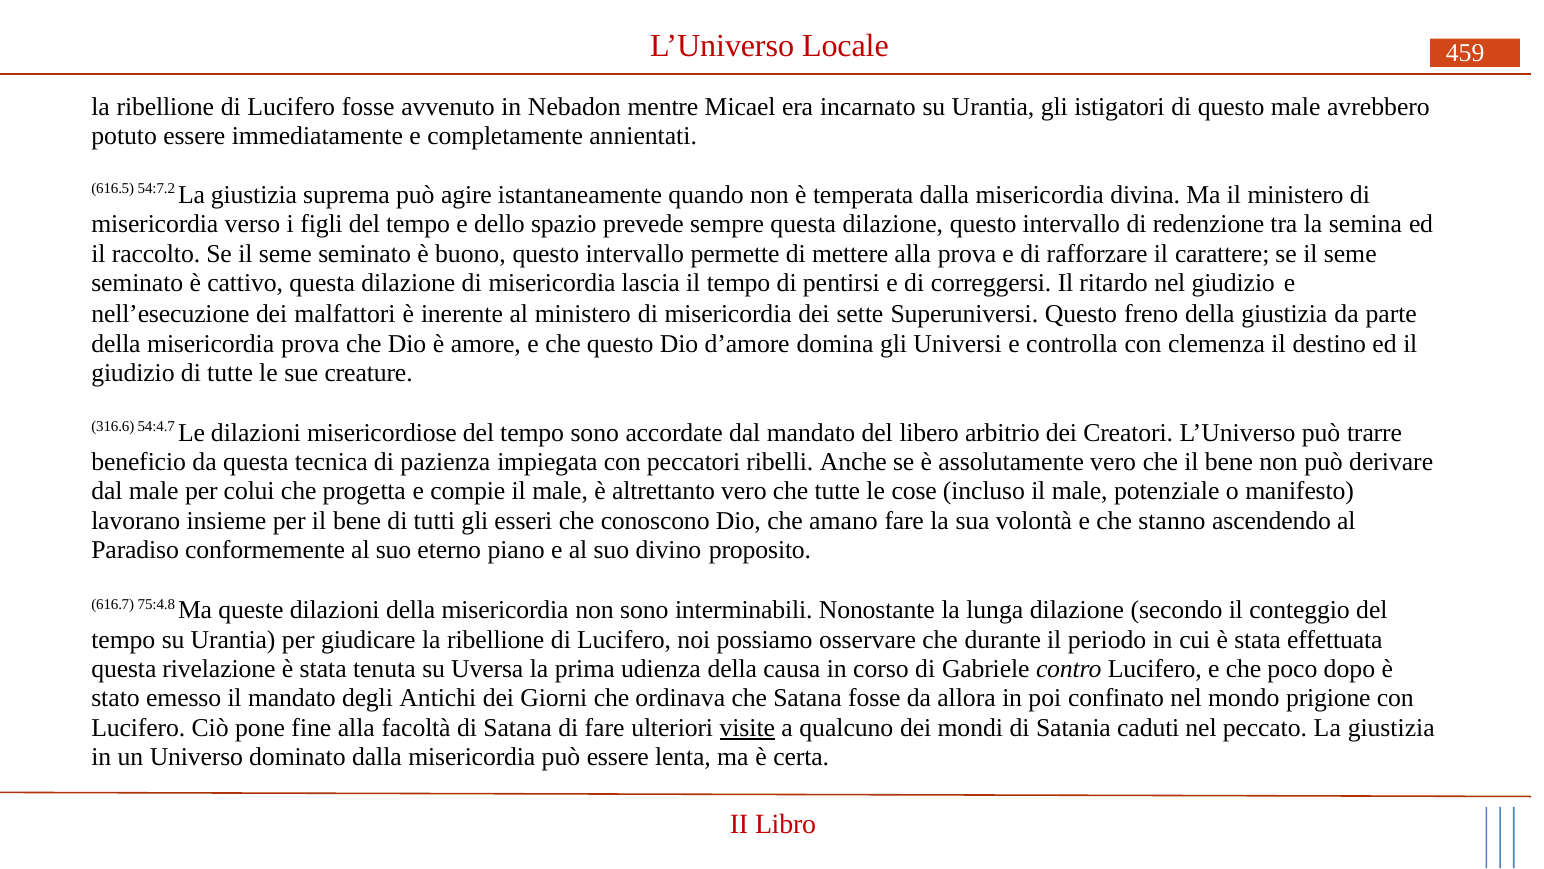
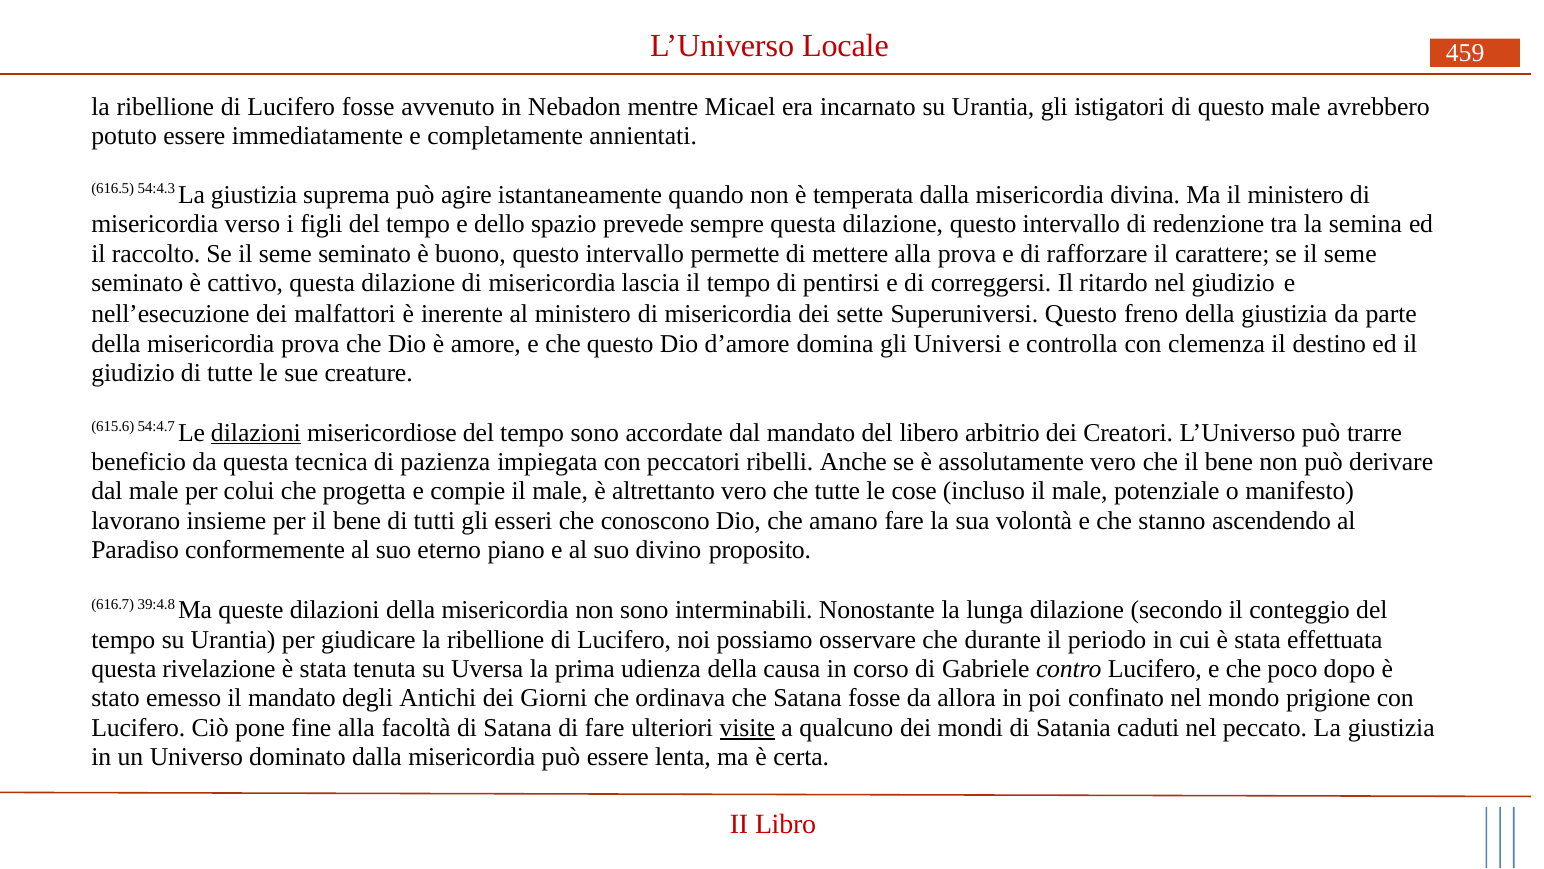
54:7.2: 54:7.2 -> 54:4.3
316.6: 316.6 -> 615.6
dilazioni at (256, 433) underline: none -> present
75:4.8: 75:4.8 -> 39:4.8
